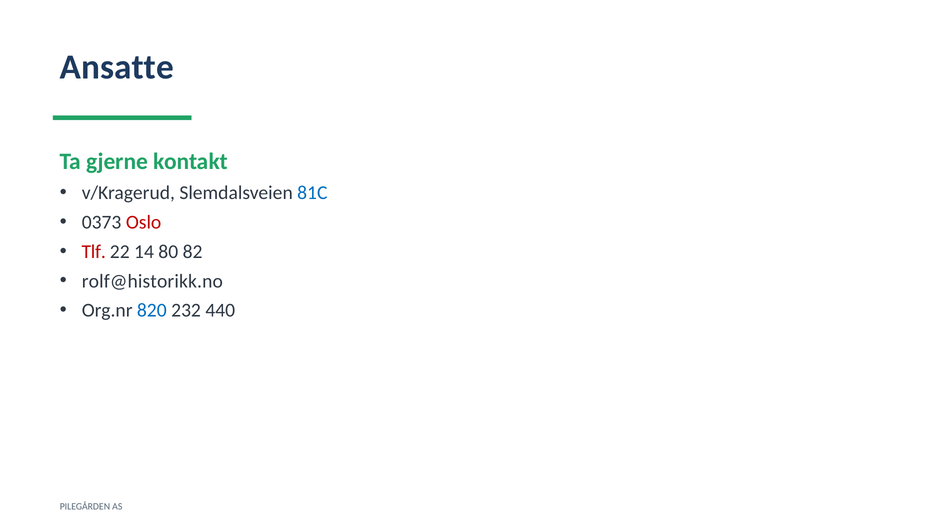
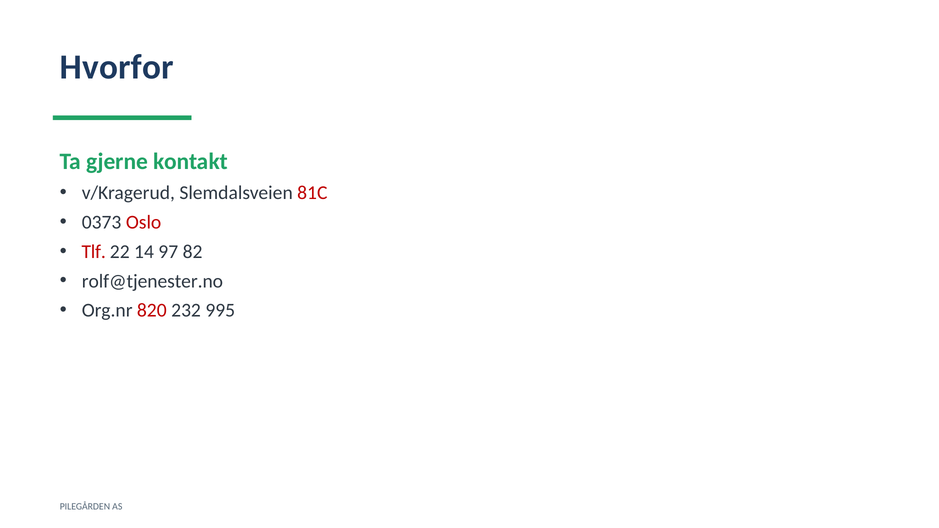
Ansatte: Ansatte -> Hvorfor
81C colour: blue -> red
80: 80 -> 97
rolf@historikk.no: rolf@historikk.no -> rolf@tjenester.no
820 colour: blue -> red
440: 440 -> 995
